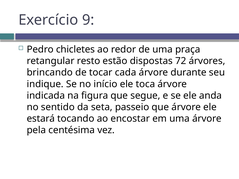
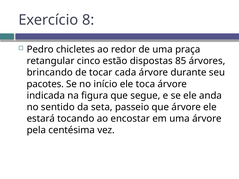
9: 9 -> 8
resto: resto -> cinco
72: 72 -> 85
indique: indique -> pacotes
